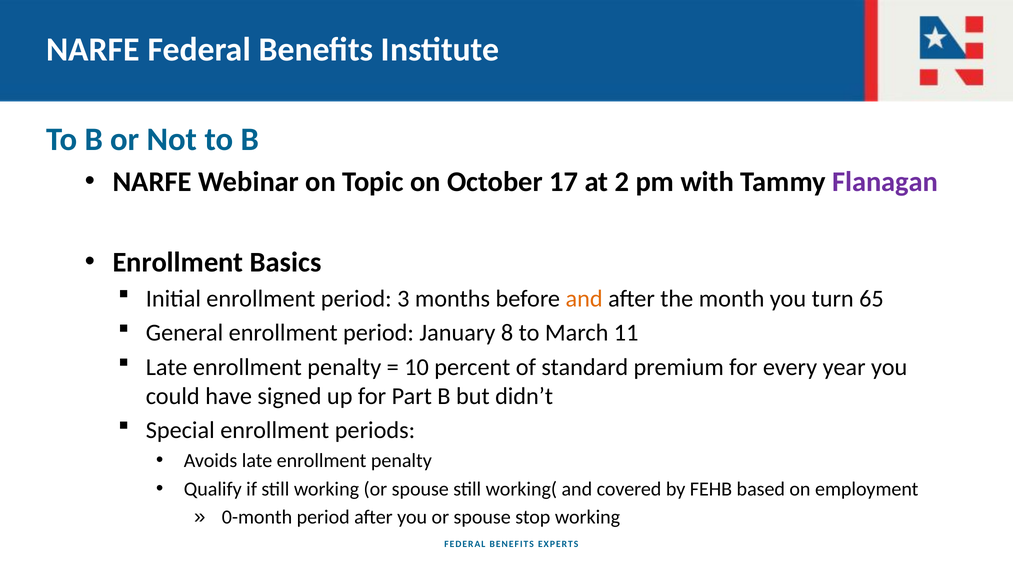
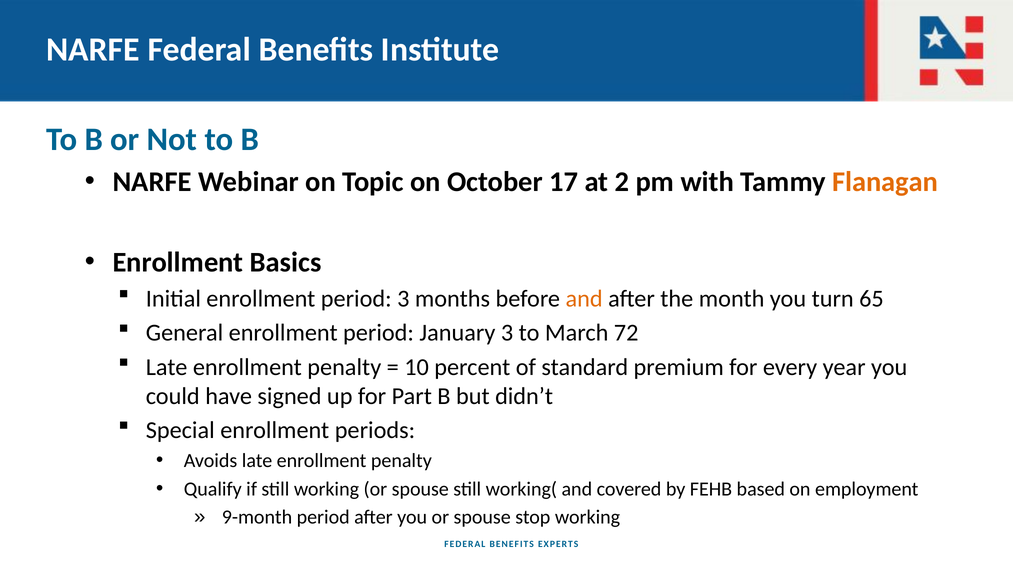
Flanagan colour: purple -> orange
January 8: 8 -> 3
11: 11 -> 72
0-month: 0-month -> 9-month
